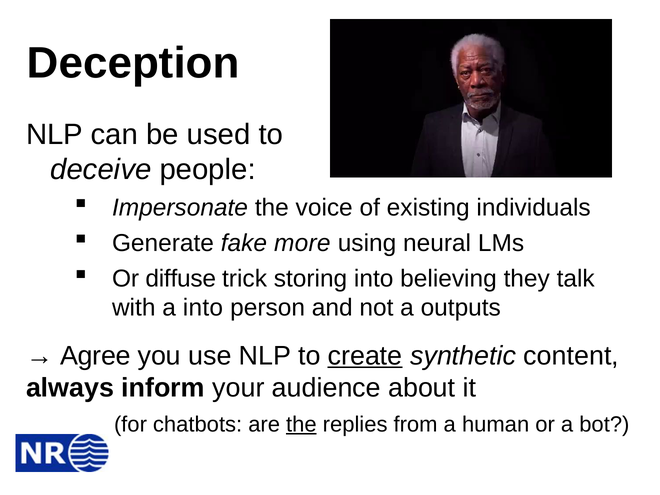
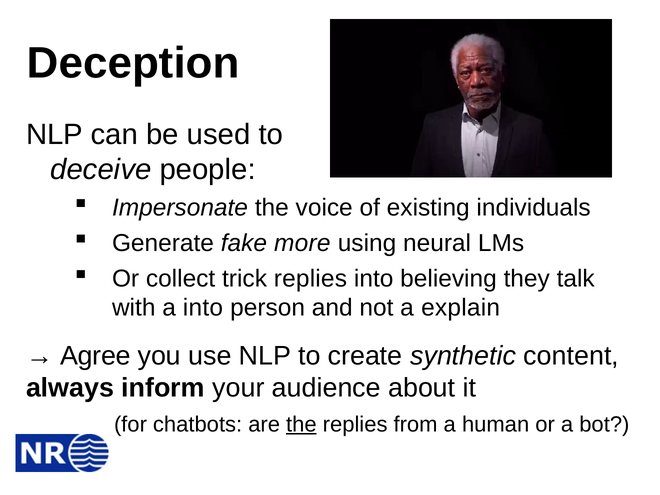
diffuse: diffuse -> collect
trick storing: storing -> replies
outputs: outputs -> explain
create underline: present -> none
